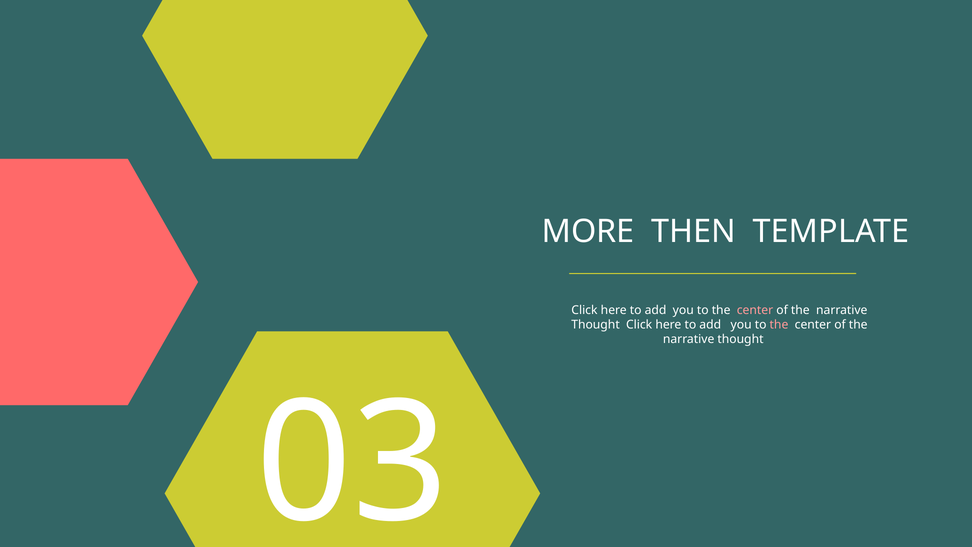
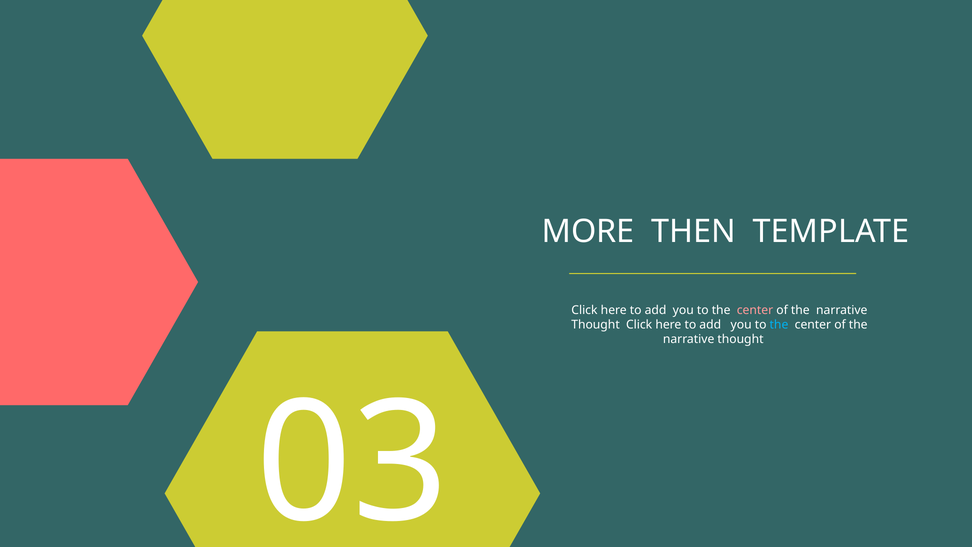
the at (779, 325) colour: pink -> light blue
